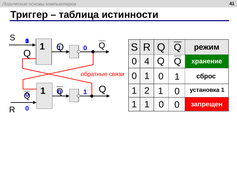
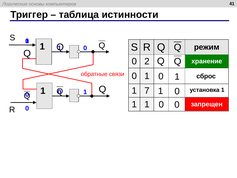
4: 4 -> 2
2: 2 -> 7
